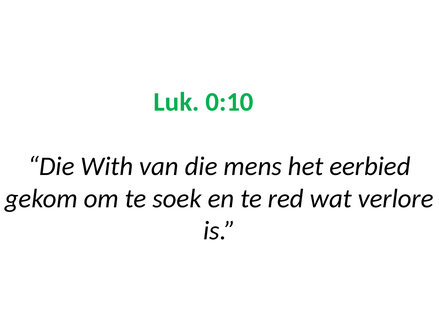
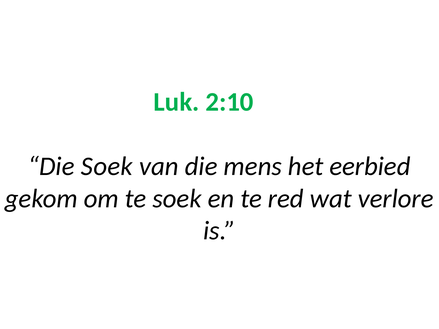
0:10: 0:10 -> 2:10
Die With: With -> Soek
